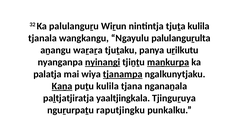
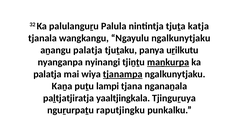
Wiṟun: Wiṟun -> Palula
tjuṯa kulila: kulila -> katja
Ngayulu palulanguṟulta: palulanguṟulta -> ngalkunytjaku
aṉangu waṟaṟa: waṟaṟa -> palatja
nyinangi underline: present -> none
Kaṉa underline: present -> none
puṯu kulila: kulila -> lampi
